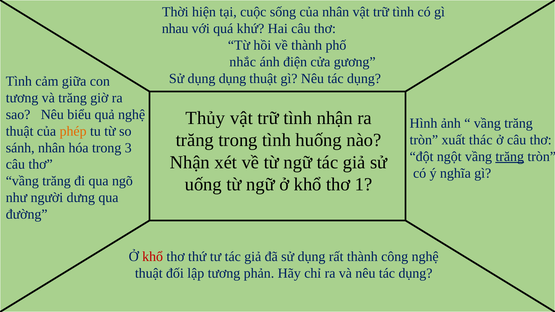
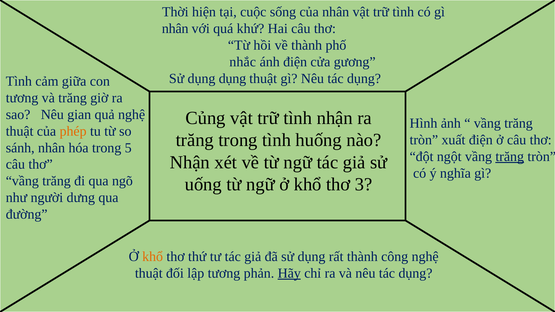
nhau at (175, 29): nhau -> nhân
biểu: biểu -> gian
Thủy: Thủy -> Củng
xuất thác: thác -> điện
3: 3 -> 5
1: 1 -> 3
khổ at (153, 257) colour: red -> orange
Hãy underline: none -> present
